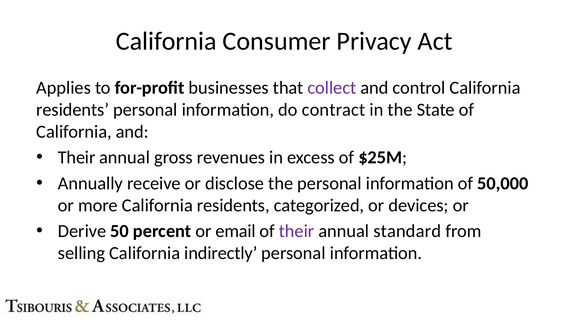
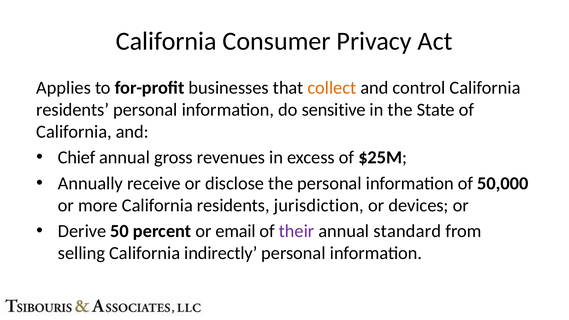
collect colour: purple -> orange
contract: contract -> sensitive
Their at (77, 158): Their -> Chief
categorized: categorized -> jurisdiction
